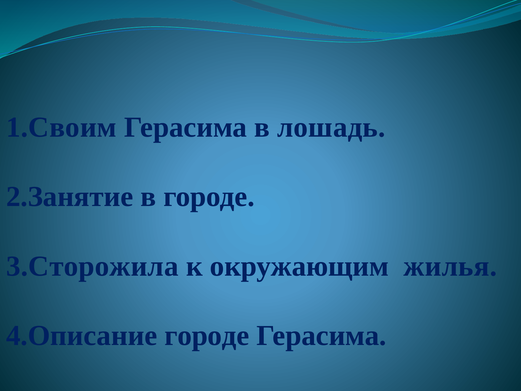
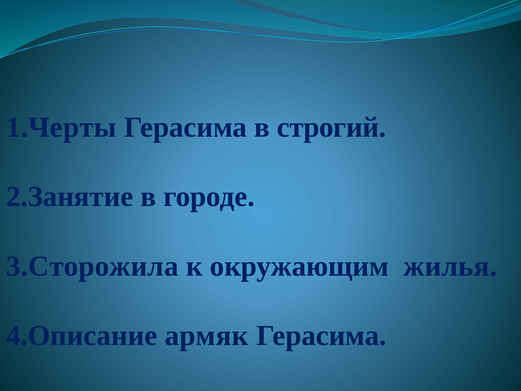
1.Своим: 1.Своим -> 1.Черты
лошадь: лошадь -> строгий
4.Описание городе: городе -> армяк
